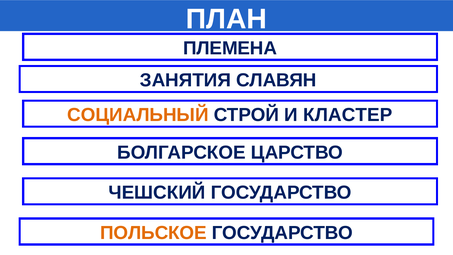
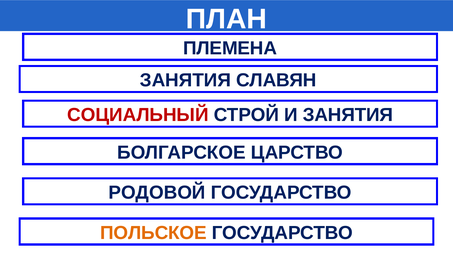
СОЦИАЛЬНЫЙ colour: orange -> red
И КЛАСТЕР: КЛАСТЕР -> ЗАНЯТИЯ
ЧЕШСКИЙ: ЧЕШСКИЙ -> РОДОВОЙ
